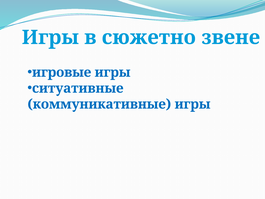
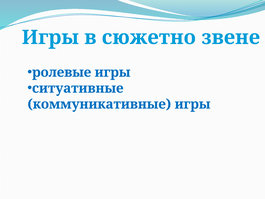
игровые: игровые -> ролевые
